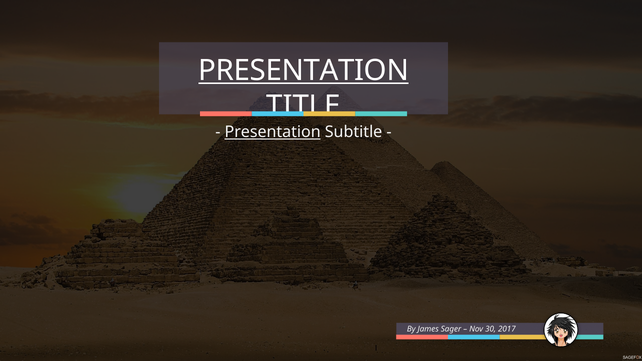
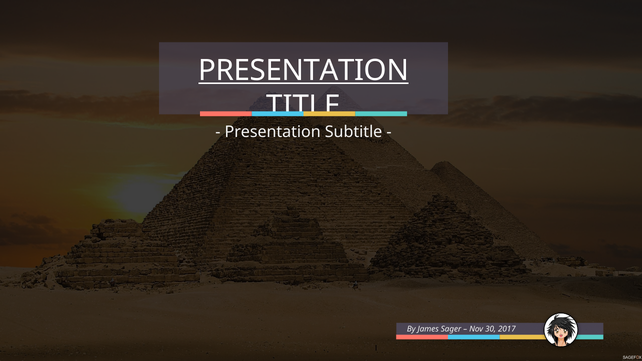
Presentation at (273, 132) underline: present -> none
